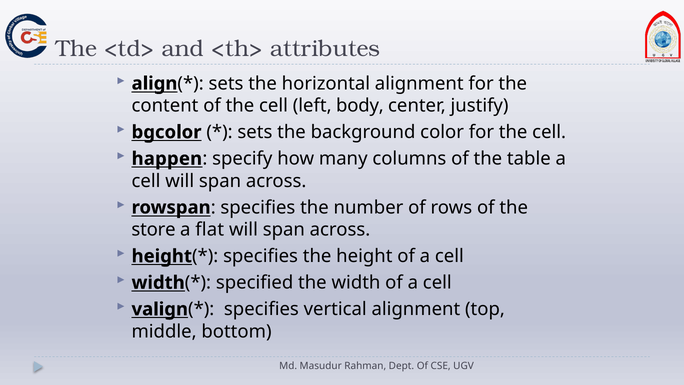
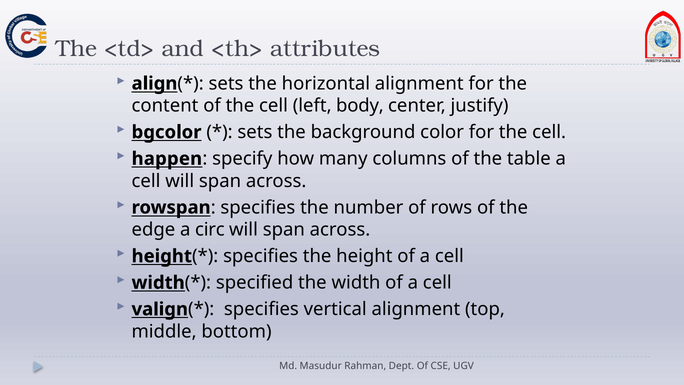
store: store -> edge
flat: flat -> circ
